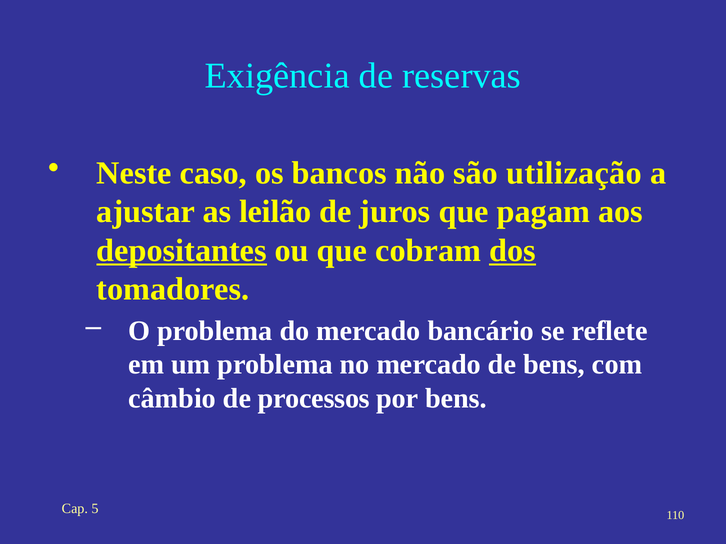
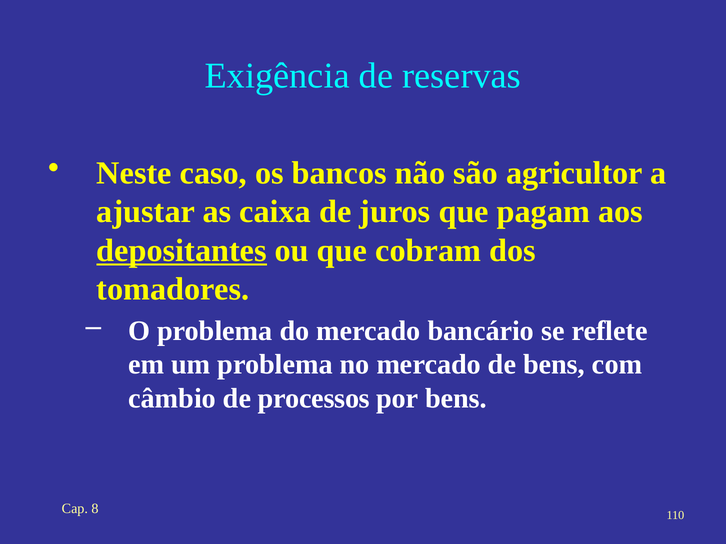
utilização: utilização -> agricultor
leilão: leilão -> caixa
dos underline: present -> none
5: 5 -> 8
